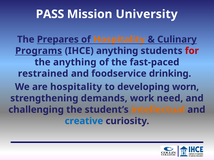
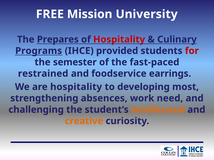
PASS: PASS -> FREE
Hospitality at (119, 40) colour: orange -> red
IHCE anything: anything -> provided
the anything: anything -> semester
drinking: drinking -> earrings
worn: worn -> most
demands: demands -> absences
creative colour: blue -> orange
